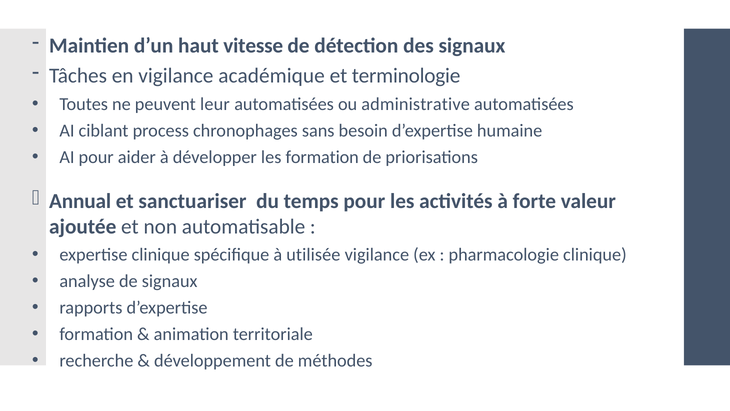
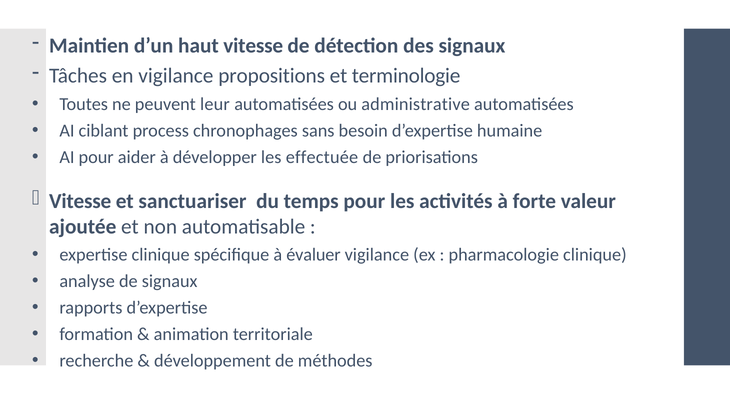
académique: académique -> propositions
les formation: formation -> effectuée
Annual at (80, 201): Annual -> Vitesse
utilisée: utilisée -> évaluer
